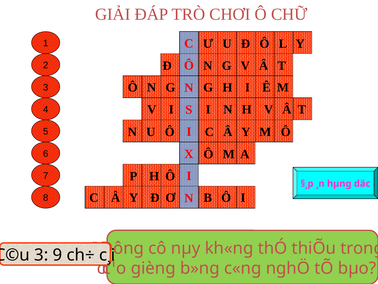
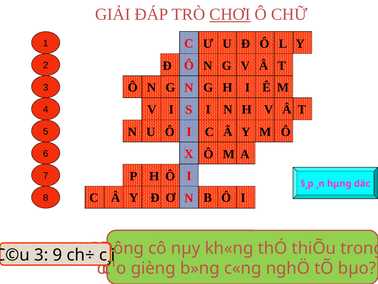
CHƠI underline: none -> present
